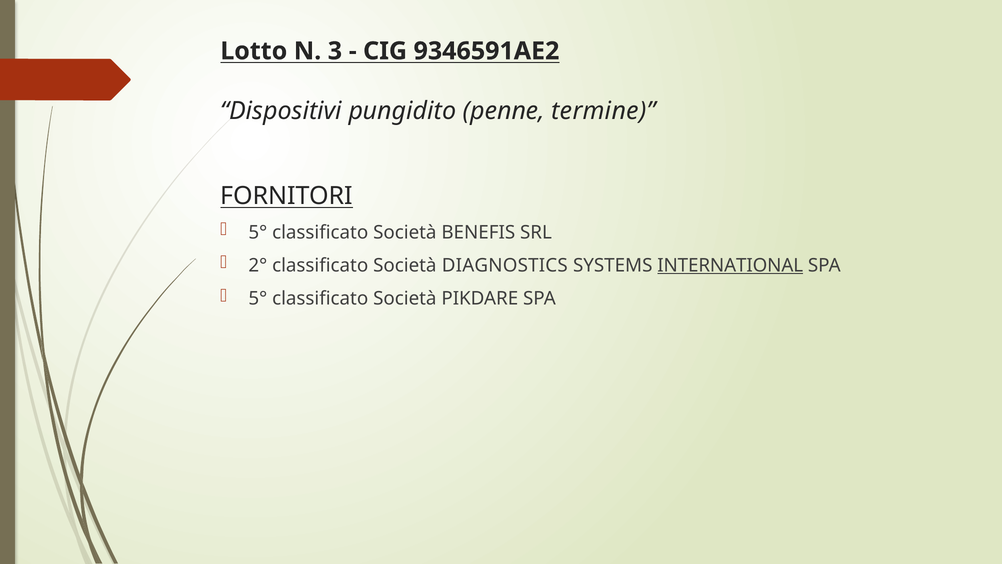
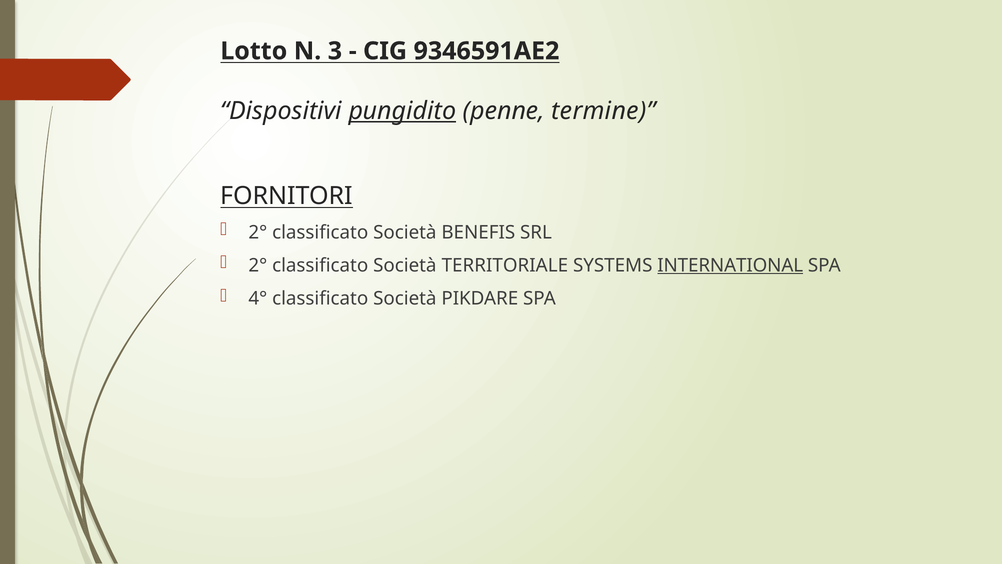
pungidito underline: none -> present
5° at (258, 232): 5° -> 2°
DIAGNOSTICS: DIAGNOSTICS -> TERRITORIALE
5° at (258, 298): 5° -> 4°
